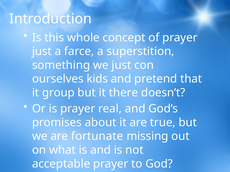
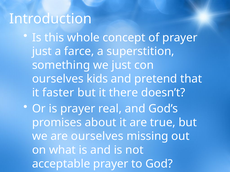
group: group -> faster
are fortunate: fortunate -> ourselves
